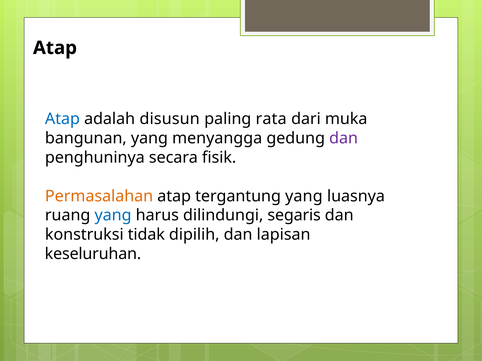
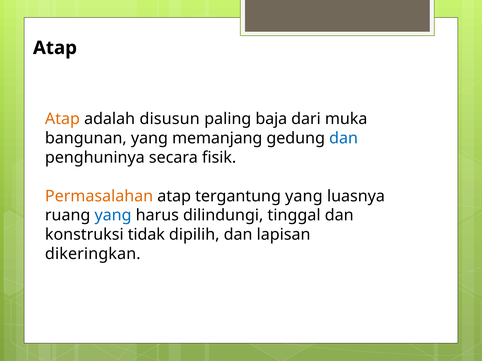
Atap at (62, 119) colour: blue -> orange
rata: rata -> baja
menyangga: menyangga -> memanjang
dan at (344, 138) colour: purple -> blue
segaris: segaris -> tinggal
keseluruhan: keseluruhan -> dikeringkan
